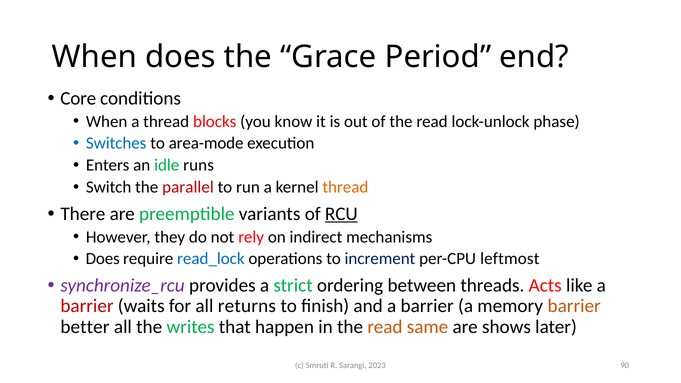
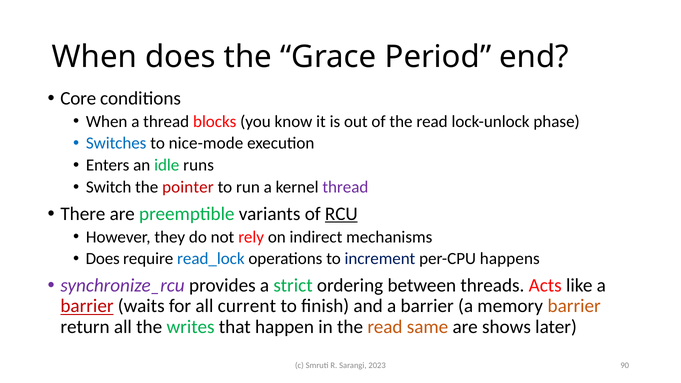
area-mode: area-mode -> nice-mode
parallel: parallel -> pointer
thread at (345, 187) colour: orange -> purple
leftmost: leftmost -> happens
barrier at (87, 306) underline: none -> present
returns: returns -> current
better: better -> return
